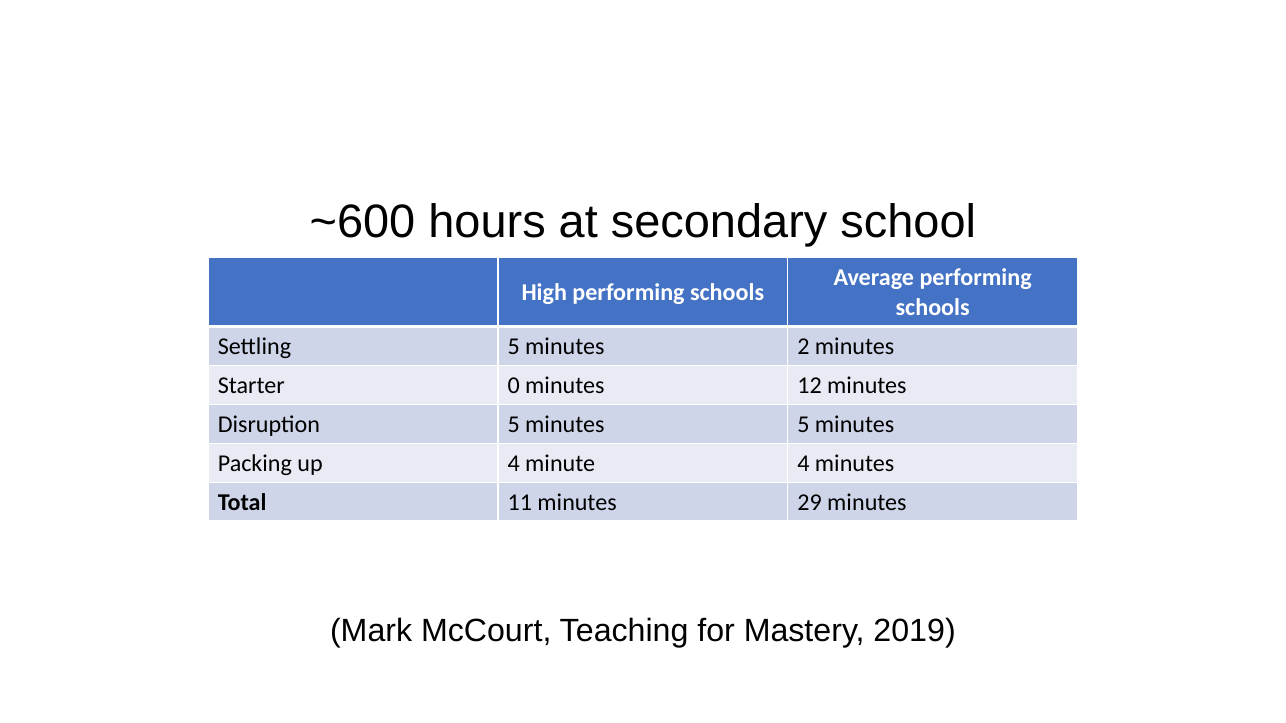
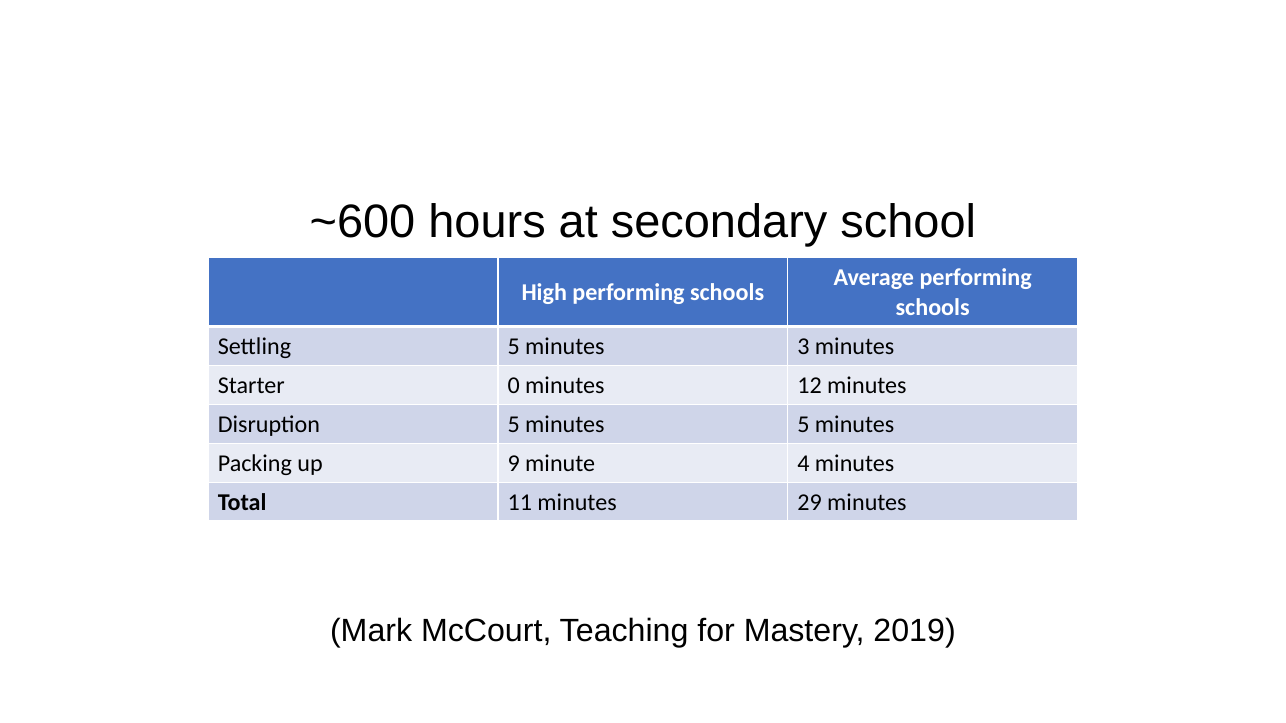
2: 2 -> 3
up 4: 4 -> 9
